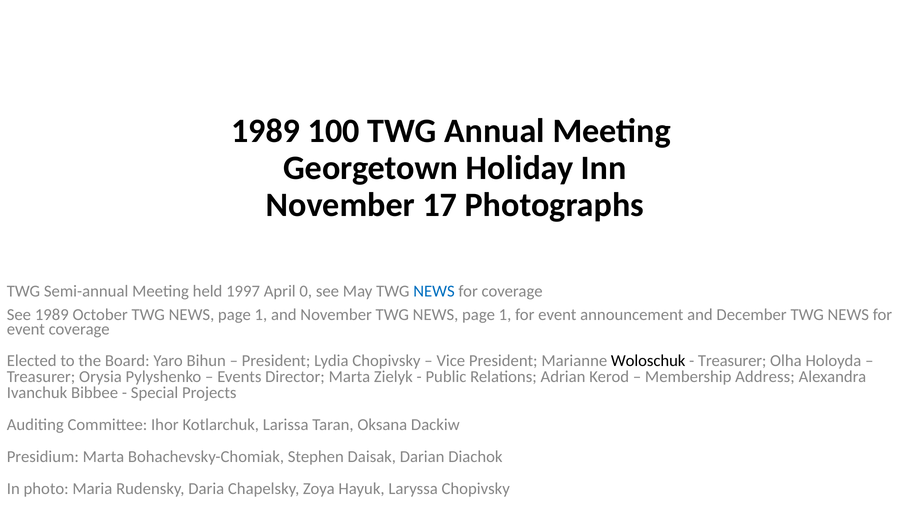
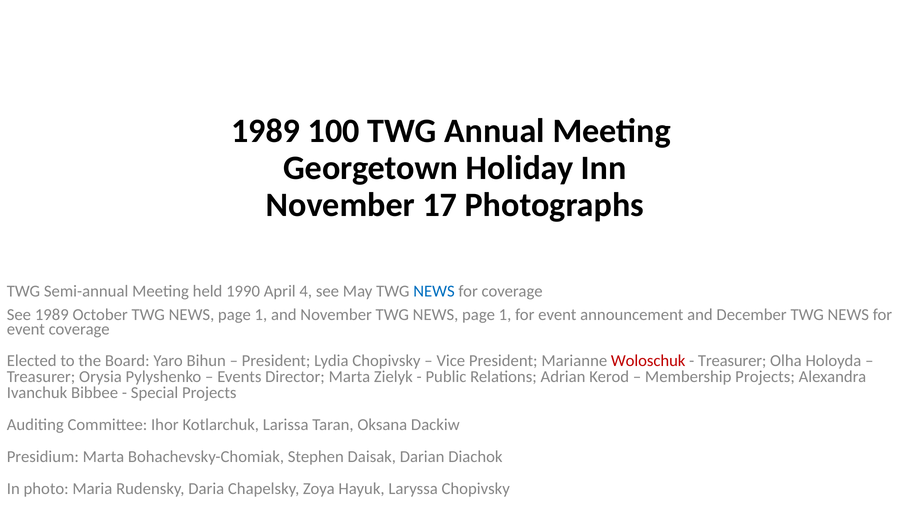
1997: 1997 -> 1990
0: 0 -> 4
Woloschuk colour: black -> red
Membership Address: Address -> Projects
